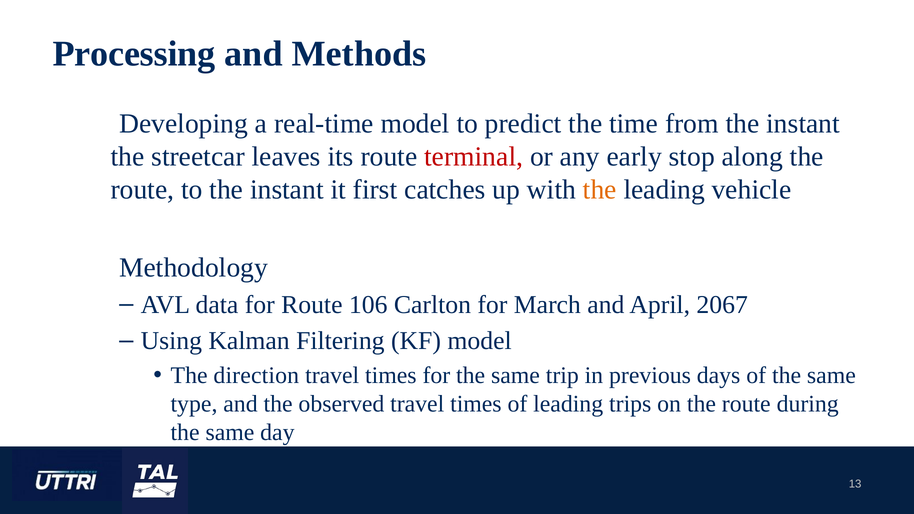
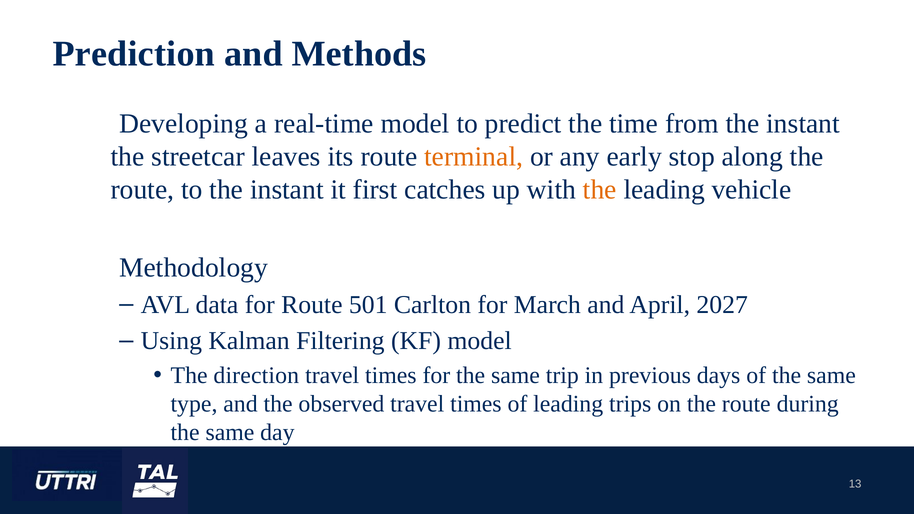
Processing: Processing -> Prediction
terminal colour: red -> orange
106: 106 -> 501
2067: 2067 -> 2027
